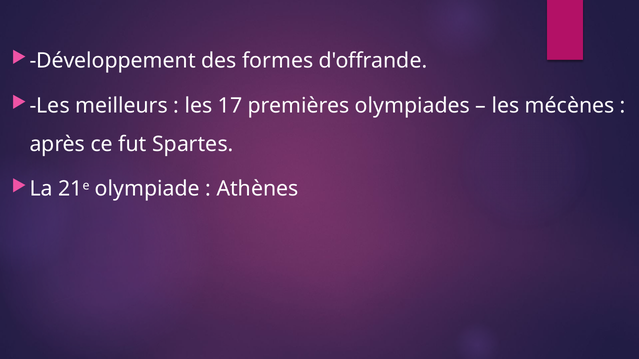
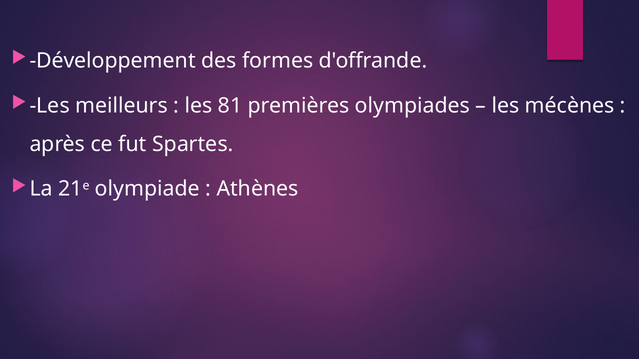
17: 17 -> 81
